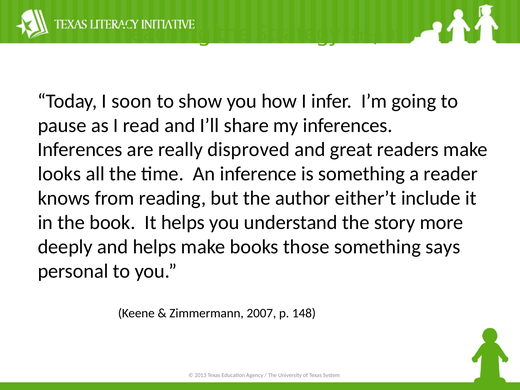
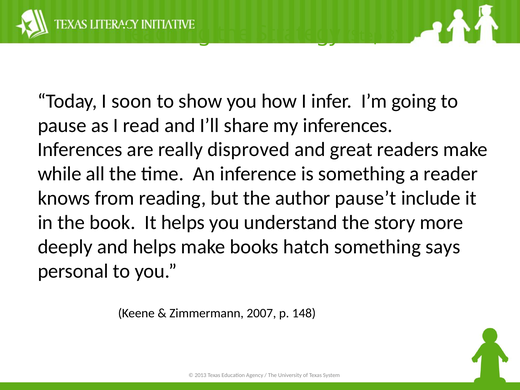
looks: looks -> while
either’t: either’t -> pause’t
those: those -> hatch
